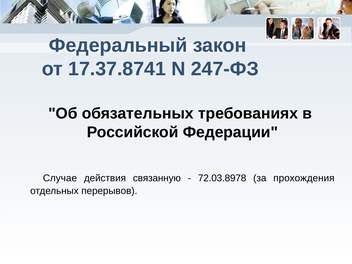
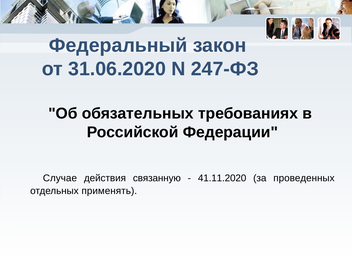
17.37.8741: 17.37.8741 -> 31.06.2020
72.03.8978: 72.03.8978 -> 41.11.2020
прохождения: прохождения -> проведенных
перерывов: перерывов -> применять
